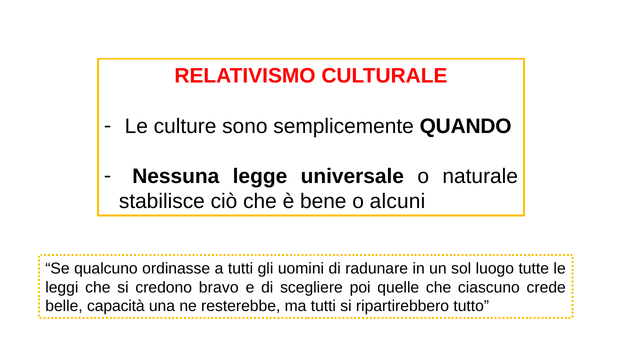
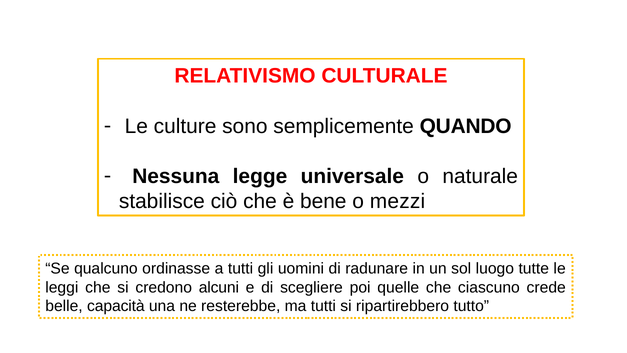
alcuni: alcuni -> mezzi
bravo: bravo -> alcuni
